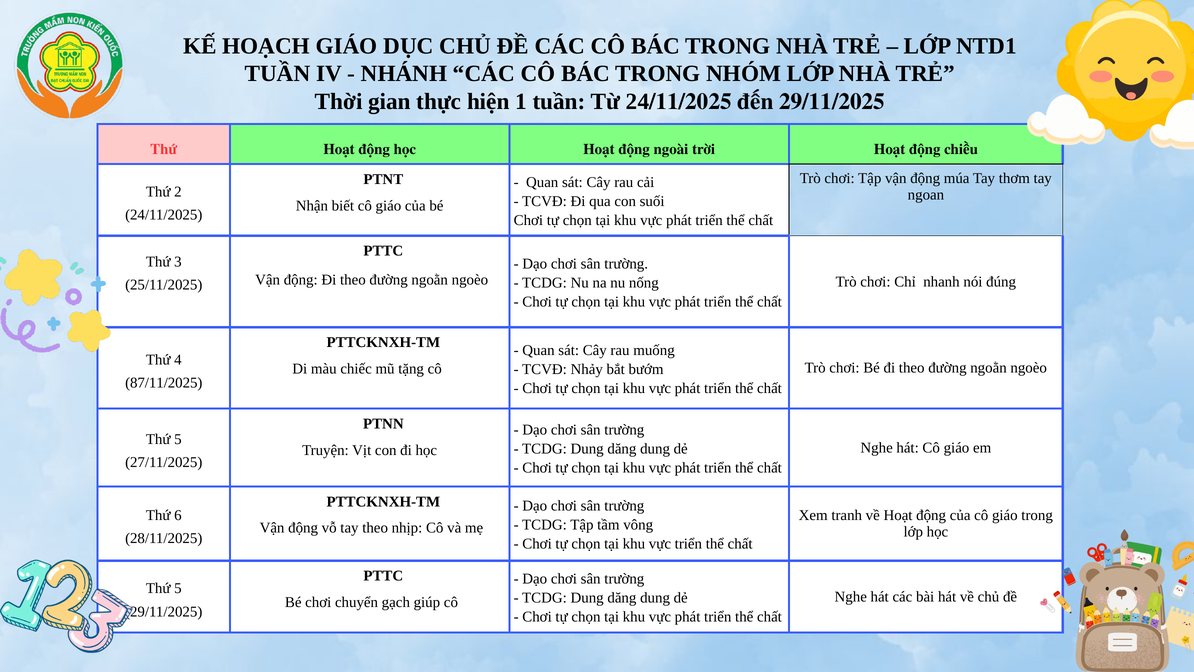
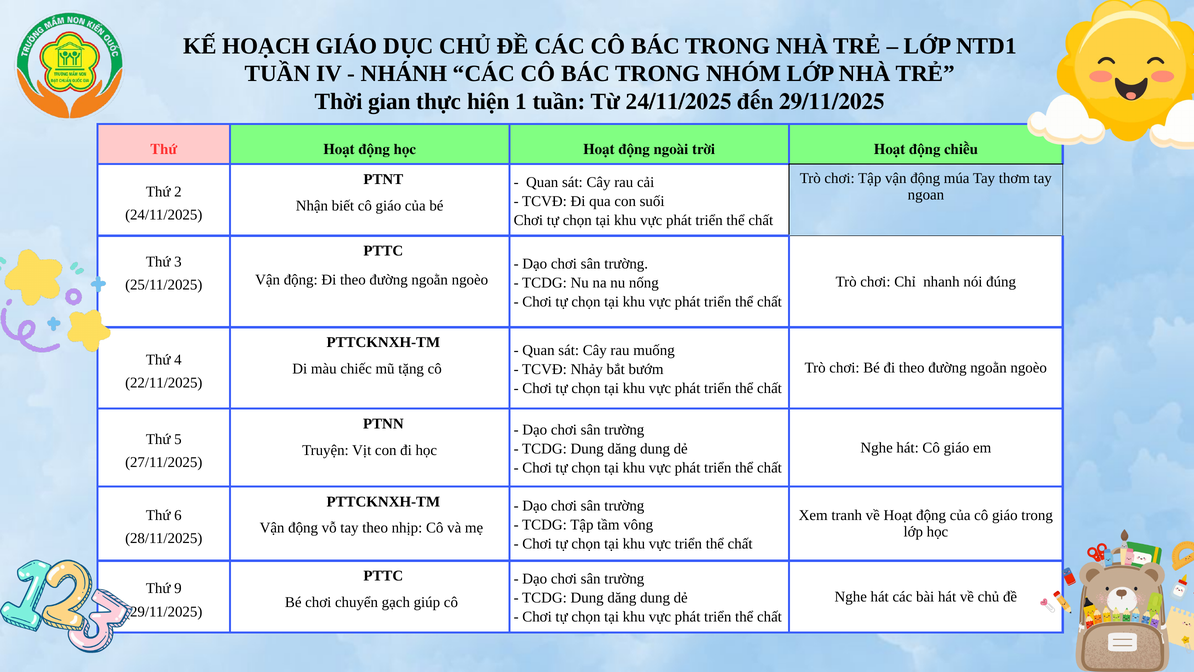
87/11/2025: 87/11/2025 -> 22/11/2025
5 at (178, 588): 5 -> 9
